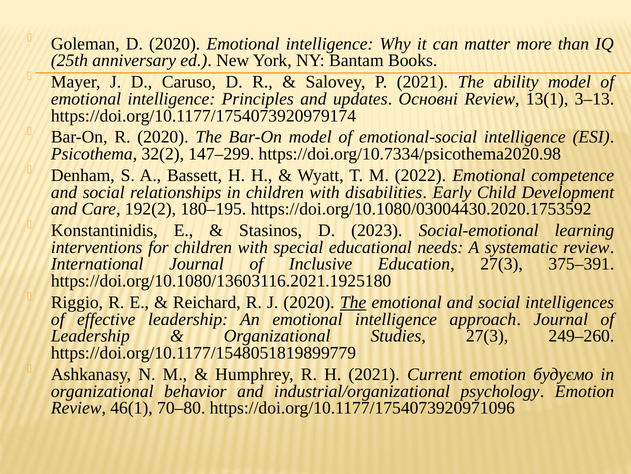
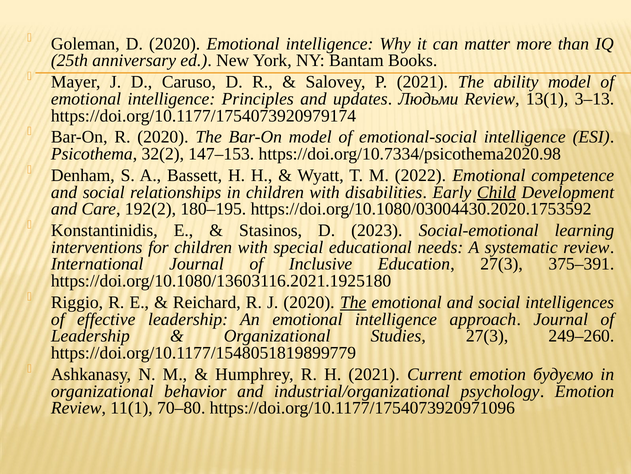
Основні: Основні -> Людьми
147–299: 147–299 -> 147–153
Child underline: none -> present
46(1: 46(1 -> 11(1
